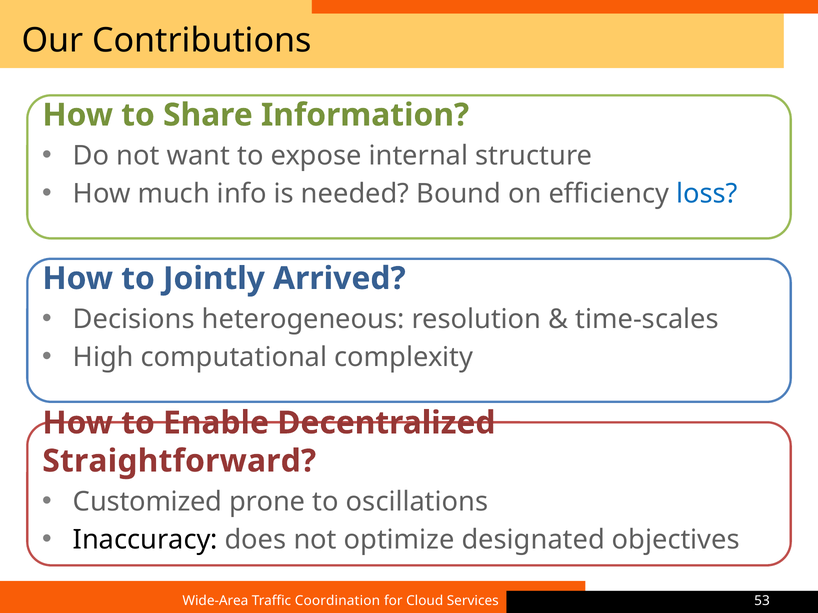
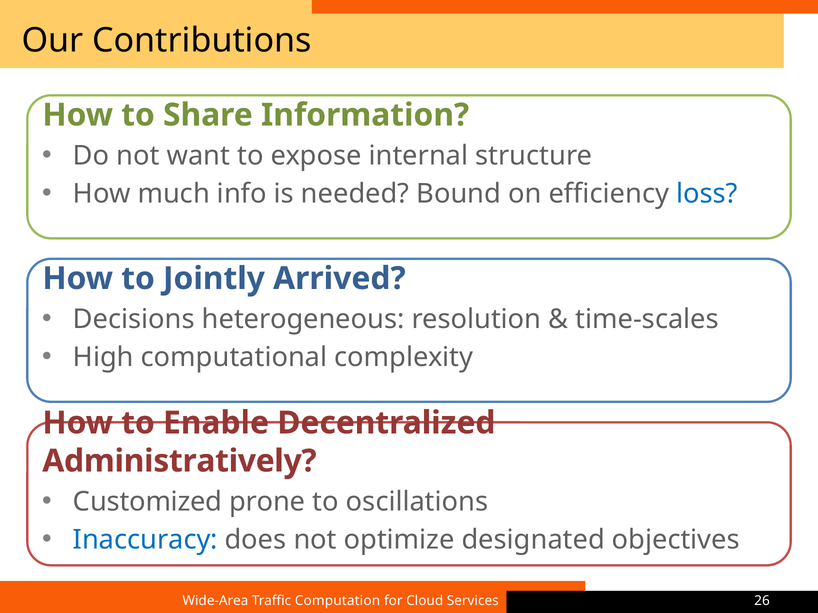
Straightforward: Straightforward -> Administratively
Inaccuracy colour: black -> blue
Coordination: Coordination -> Computation
53: 53 -> 26
